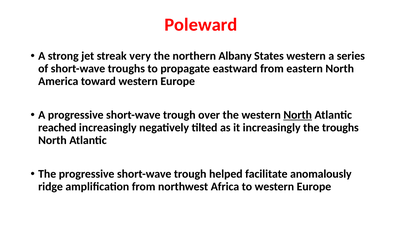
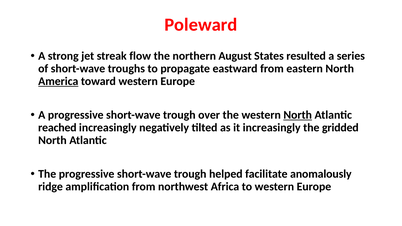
very: very -> flow
Albany: Albany -> August
States western: western -> resulted
America underline: none -> present
the troughs: troughs -> gridded
